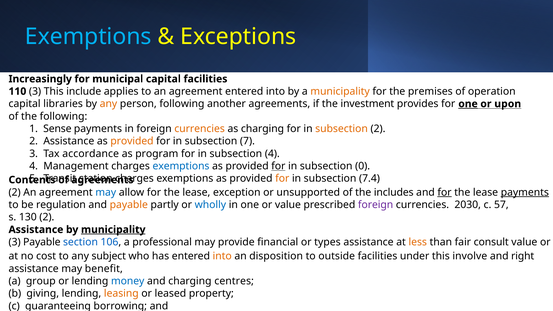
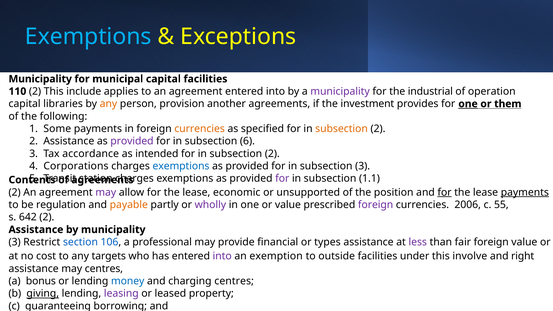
Increasingly at (40, 79): Increasingly -> Municipality
110 3: 3 -> 2
municipality at (340, 91) colour: orange -> purple
premises: premises -> industrial
person following: following -> provision
upon: upon -> them
Sense: Sense -> Some
as charging: charging -> specified
provided at (132, 141) colour: orange -> purple
7: 7 -> 6
program: program -> intended
4 at (272, 154): 4 -> 2
Management: Management -> Corporations
for at (278, 166) underline: present -> none
subsection 0: 0 -> 3
for at (282, 179) colour: orange -> purple
7.4: 7.4 -> 1.1
may at (106, 192) colour: blue -> purple
exception: exception -> economic
includes: includes -> position
wholly colour: blue -> purple
2030: 2030 -> 2006
57: 57 -> 55
130: 130 -> 642
municipality at (113, 230) underline: present -> none
3 Payable: Payable -> Restrict
less colour: orange -> purple
fair consult: consult -> foreign
subject: subject -> targets
into at (222, 256) colour: orange -> purple
disposition: disposition -> exemption
may benefit: benefit -> centres
group: group -> bonus
giving underline: none -> present
leasing colour: orange -> purple
